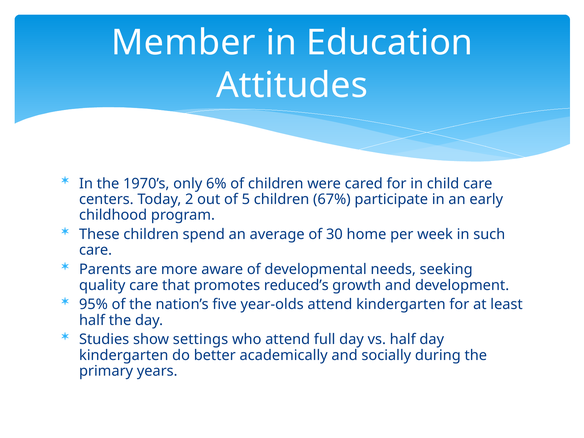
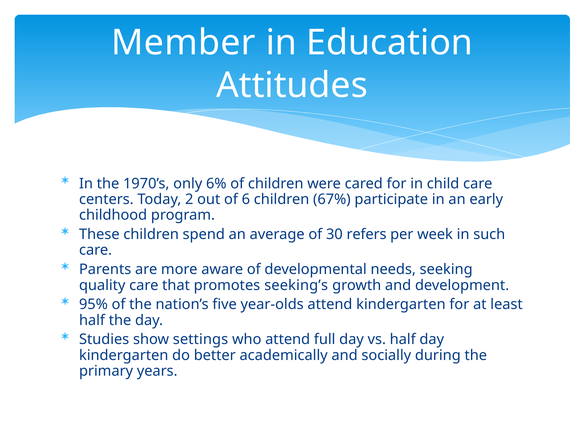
5: 5 -> 6
home: home -> refers
reduced’s: reduced’s -> seeking’s
